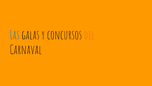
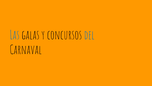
del colour: orange -> blue
